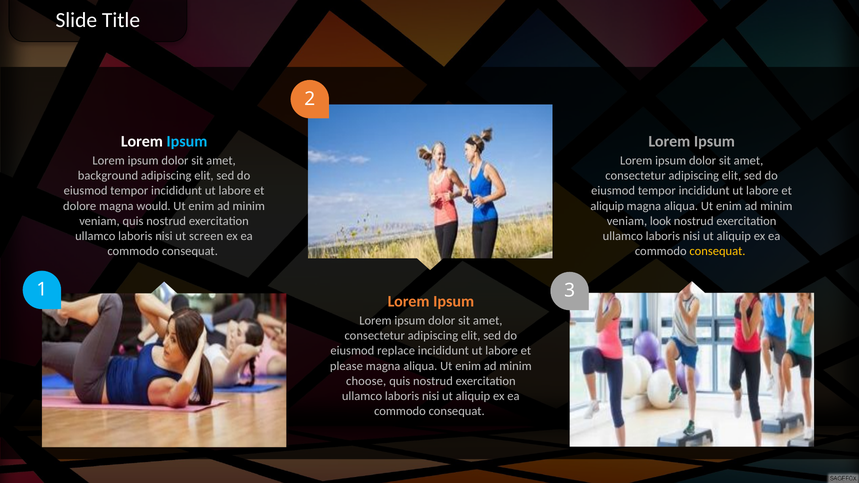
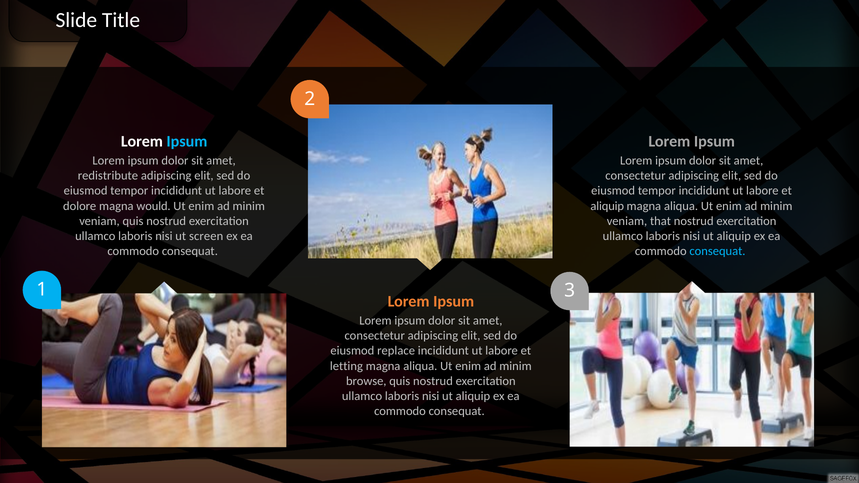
background: background -> redistribute
look: look -> that
consequat at (717, 251) colour: yellow -> light blue
please: please -> letting
choose: choose -> browse
